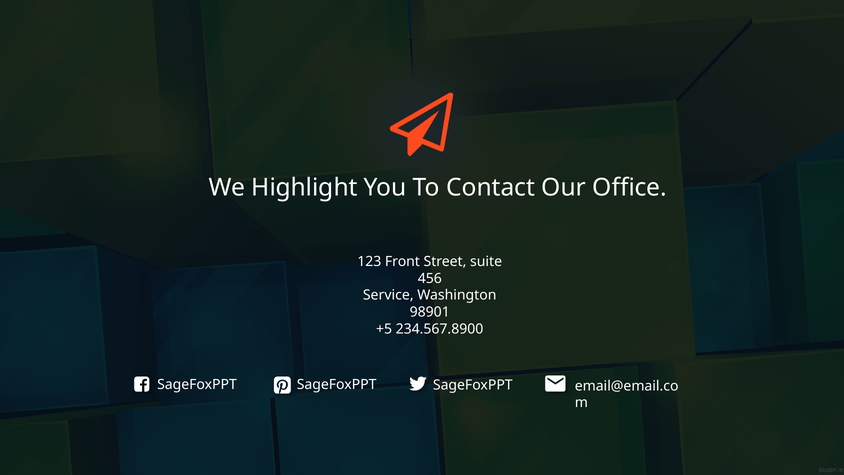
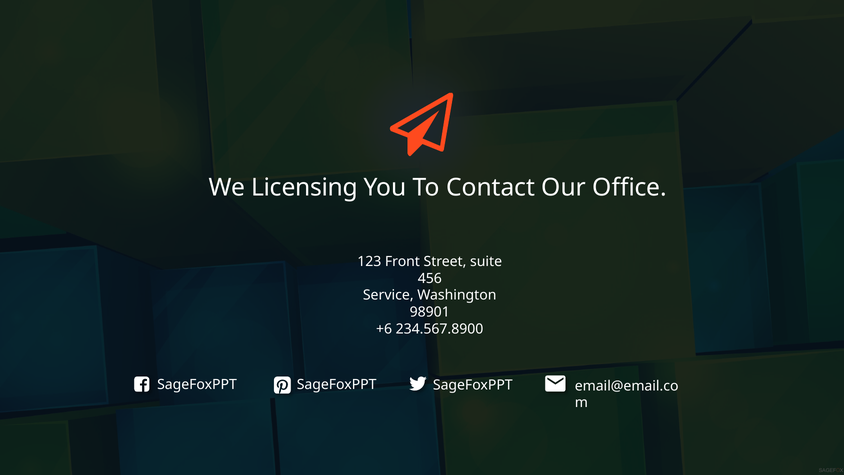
Highlight: Highlight -> Licensing
+5: +5 -> +6
